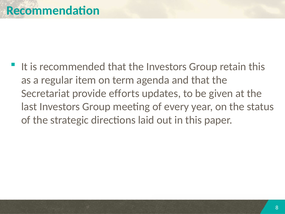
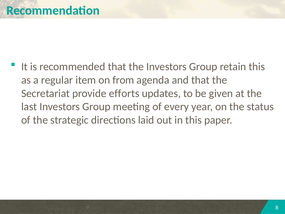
term: term -> from
